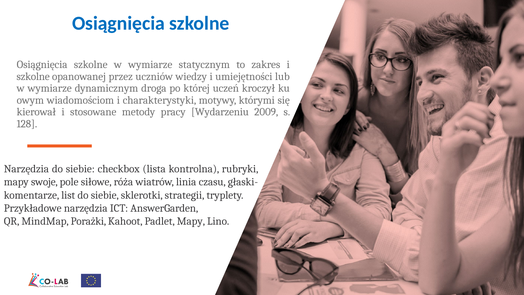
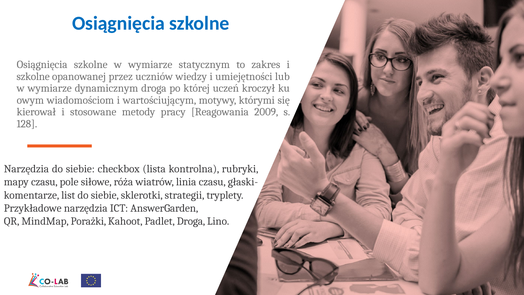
charakterystyki: charakterystyki -> wartościującym
Wydarzeniu: Wydarzeniu -> Reagowania
mapy swoje: swoje -> czasu
Padlet Mapy: Mapy -> Droga
